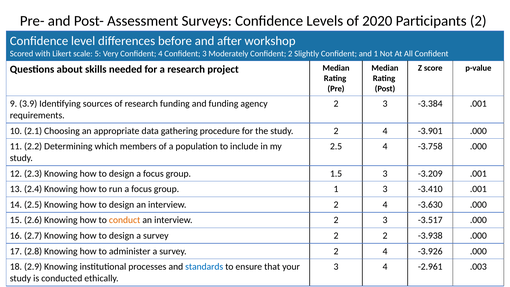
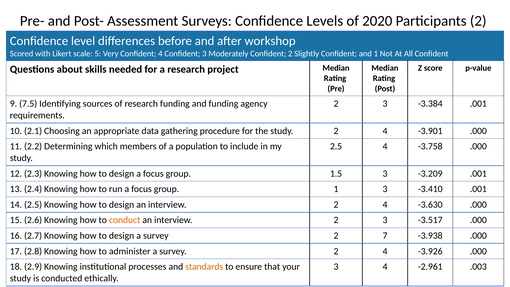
3.9: 3.9 -> 7.5
2 2: 2 -> 7
standards colour: blue -> orange
